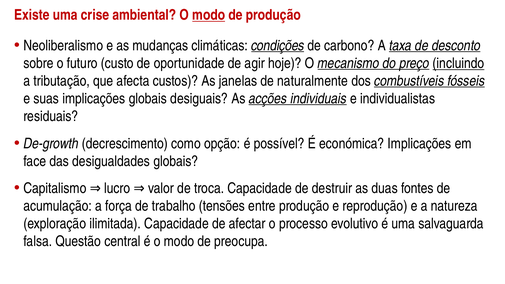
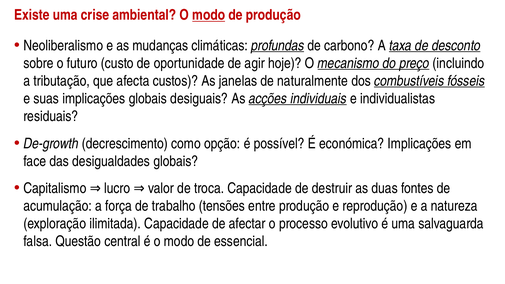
condições: condições -> profundas
incluindo underline: present -> none
preocupa: preocupa -> essencial
